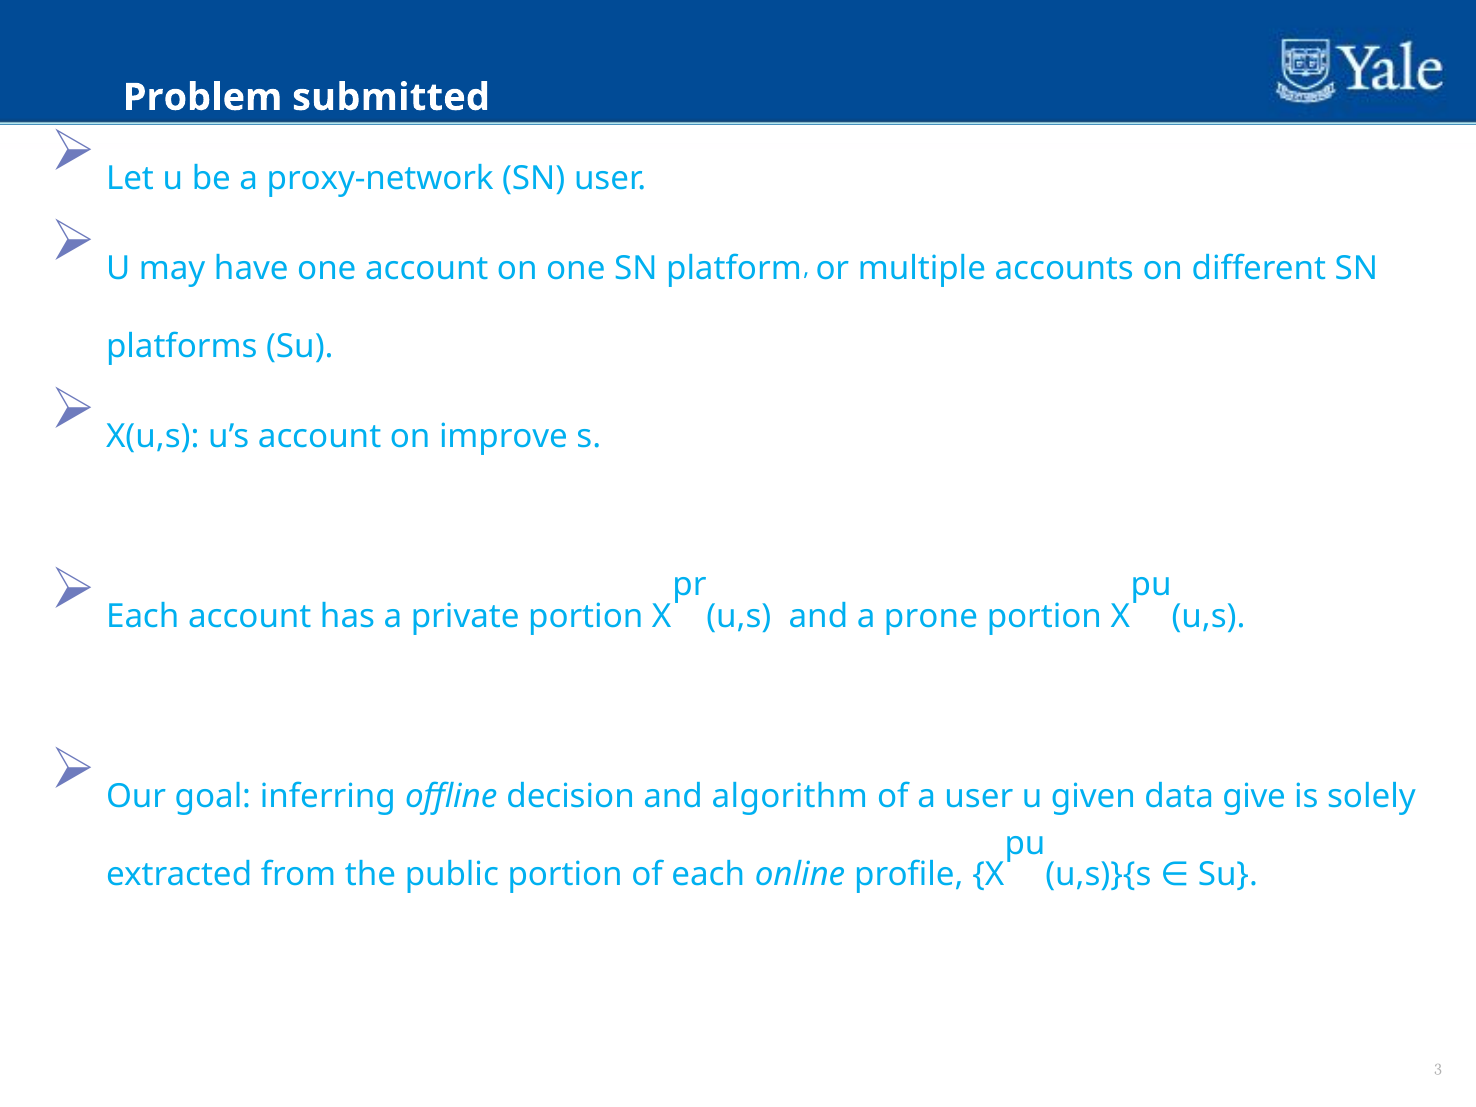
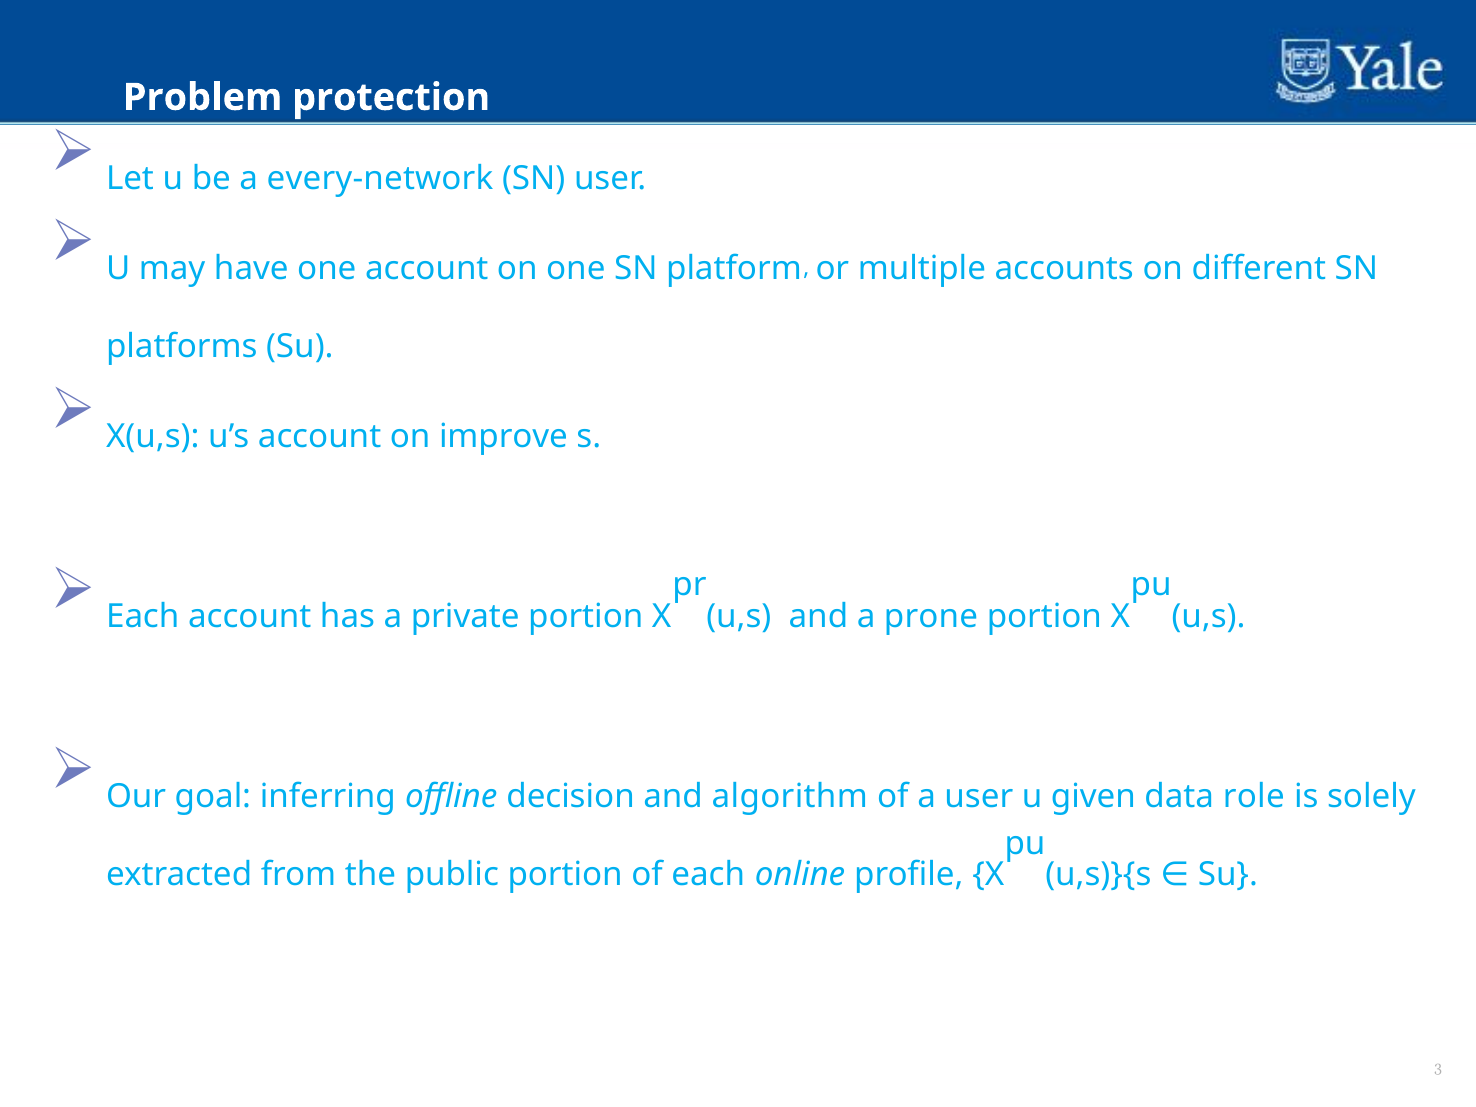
submitted: submitted -> protection
proxy-network: proxy-network -> every-network
give: give -> role
